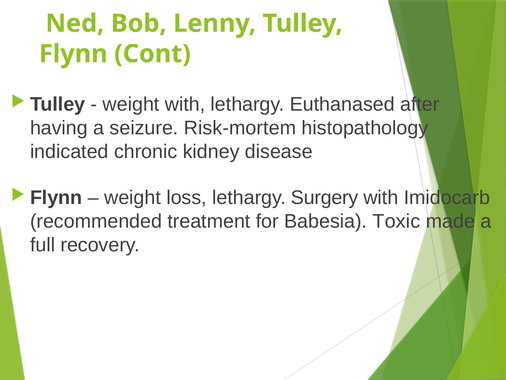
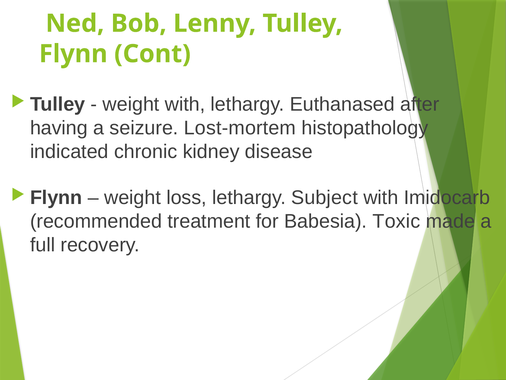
Risk-mortem: Risk-mortem -> Lost-mortem
Surgery: Surgery -> Subject
